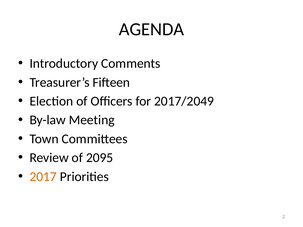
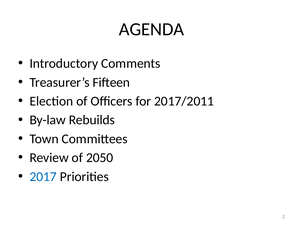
2017/2049: 2017/2049 -> 2017/2011
Meeting: Meeting -> Rebuilds
2095: 2095 -> 2050
2017 colour: orange -> blue
